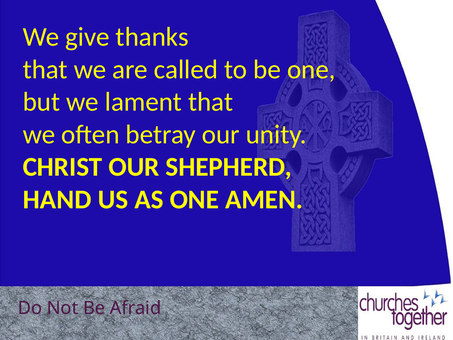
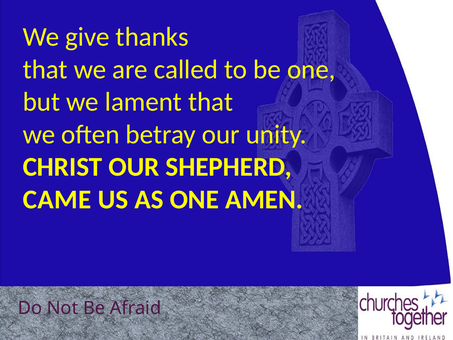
HAND: HAND -> CAME
